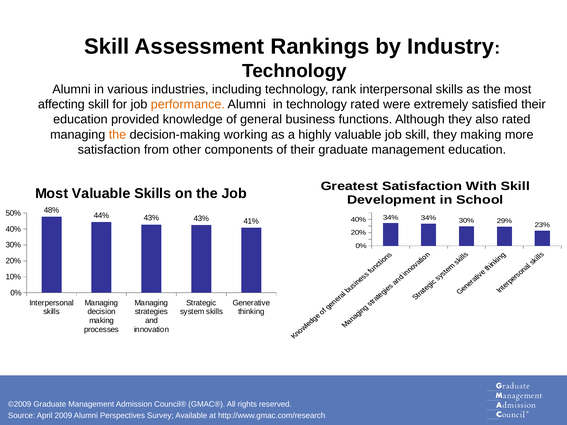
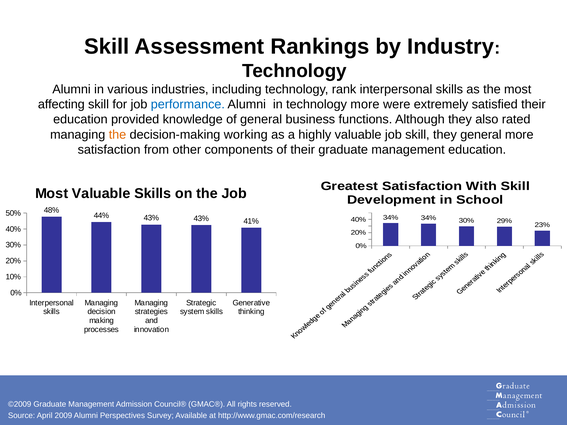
performance colour: orange -> blue
technology rated: rated -> more
they making: making -> general
